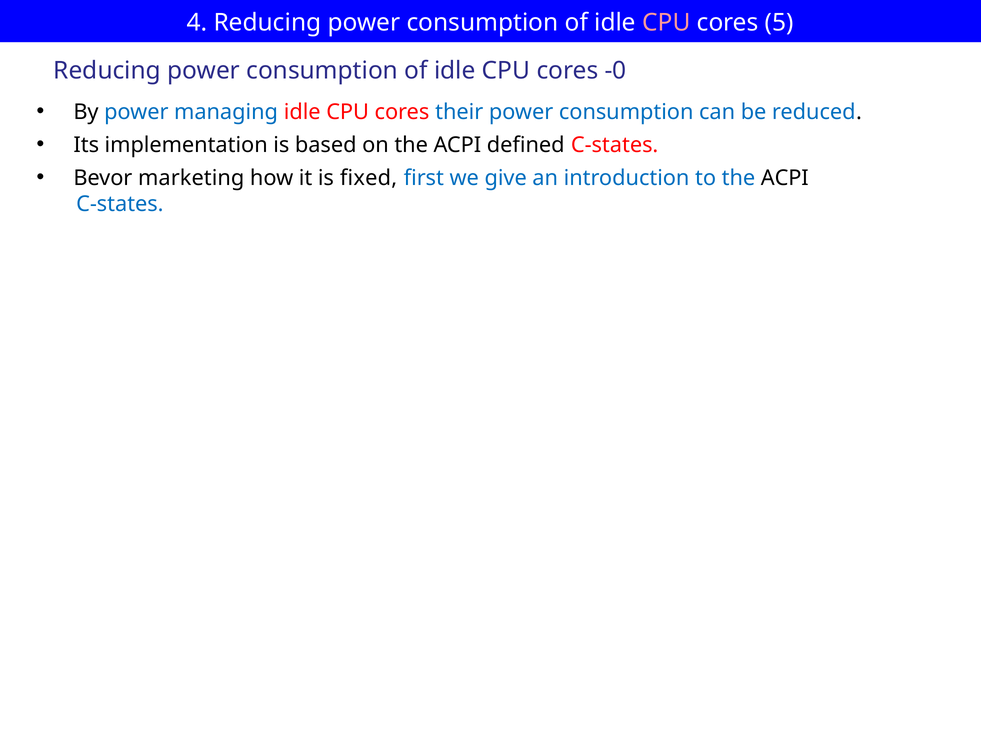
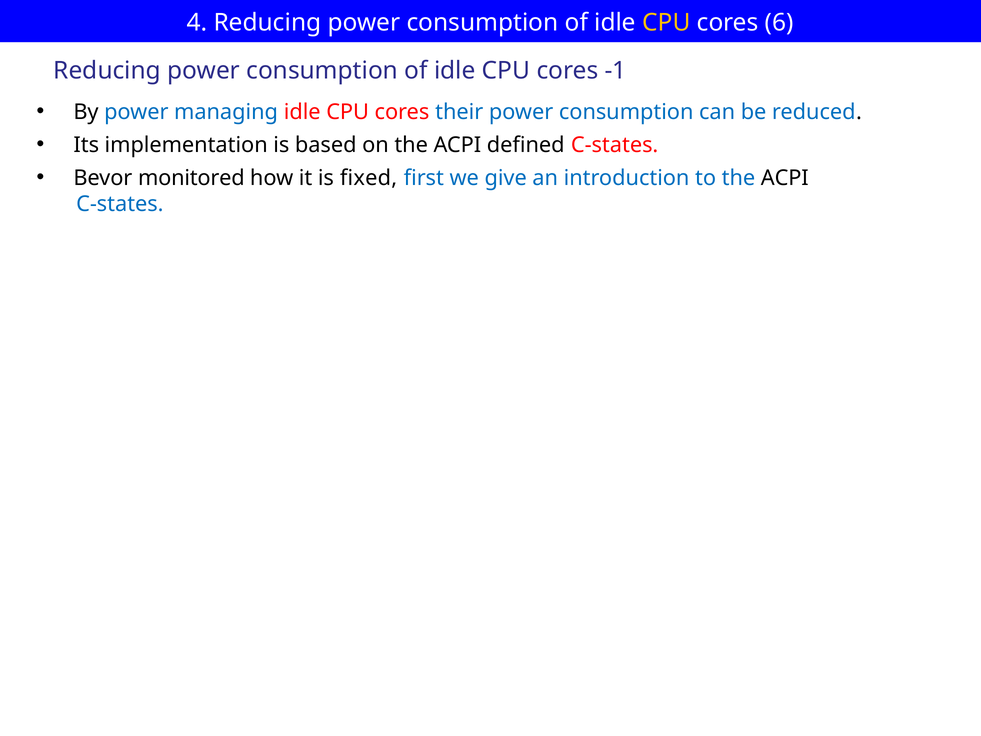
CPU at (666, 23) colour: pink -> yellow
5: 5 -> 6
-0: -0 -> -1
marketing: marketing -> monitored
